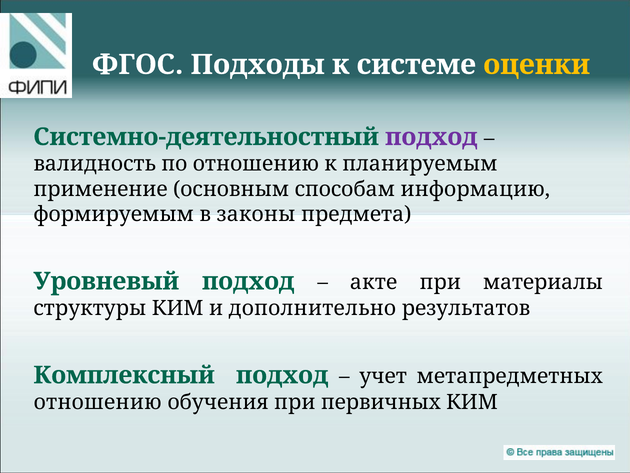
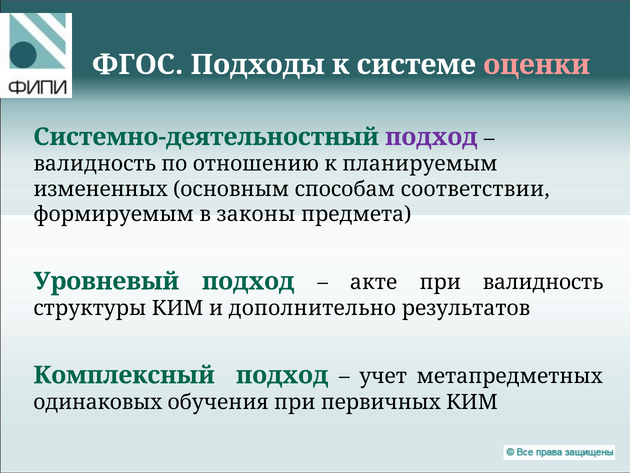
оценки colour: yellow -> pink
применение: применение -> измененных
информацию: информацию -> соответствии
при материалы: материалы -> валидность
отношению at (98, 402): отношению -> одинаковых
